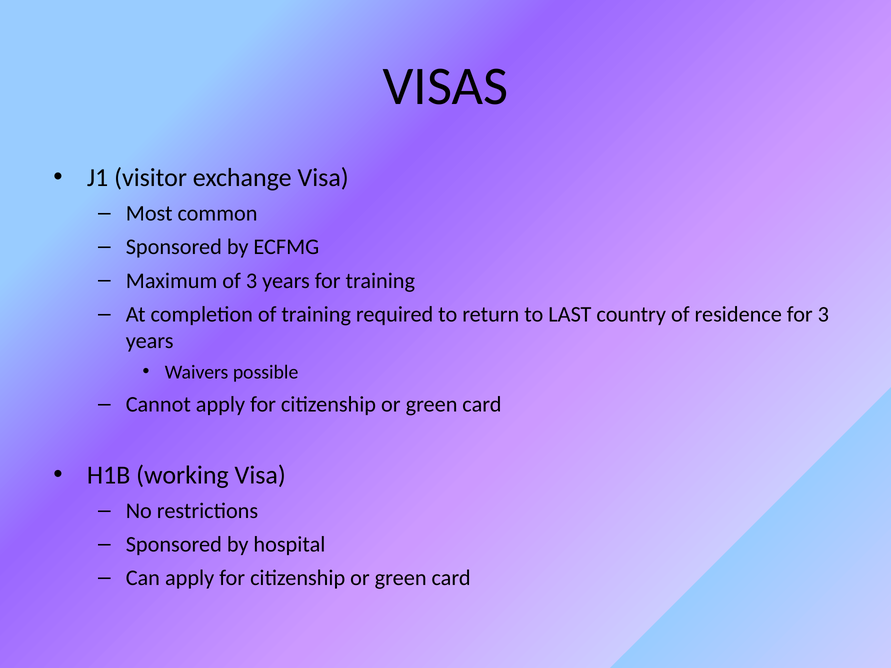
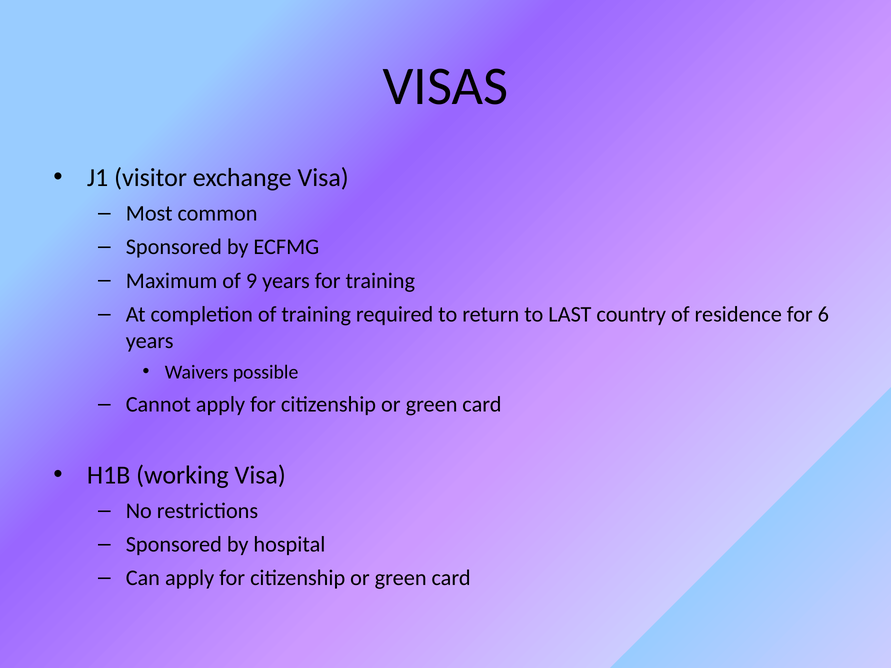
of 3: 3 -> 9
for 3: 3 -> 6
